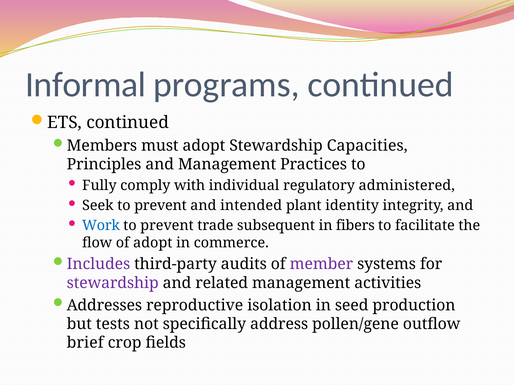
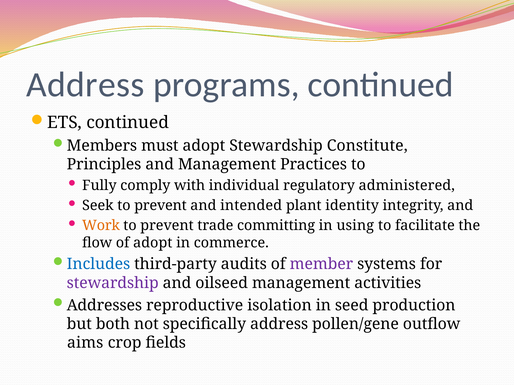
Informal at (86, 85): Informal -> Address
Capacities: Capacities -> Constitute
Work colour: blue -> orange
subsequent: subsequent -> committing
fibers: fibers -> using
Includes colour: purple -> blue
related: related -> oilseed
tests: tests -> both
brief: brief -> aims
